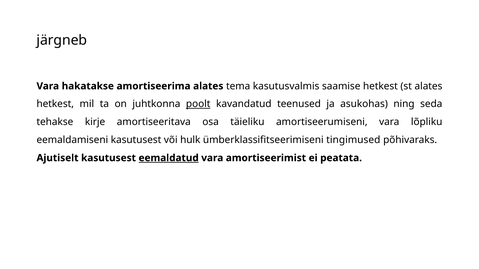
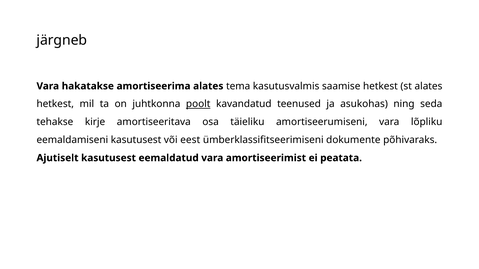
hulk: hulk -> eest
tingimused: tingimused -> dokumente
eemaldatud underline: present -> none
